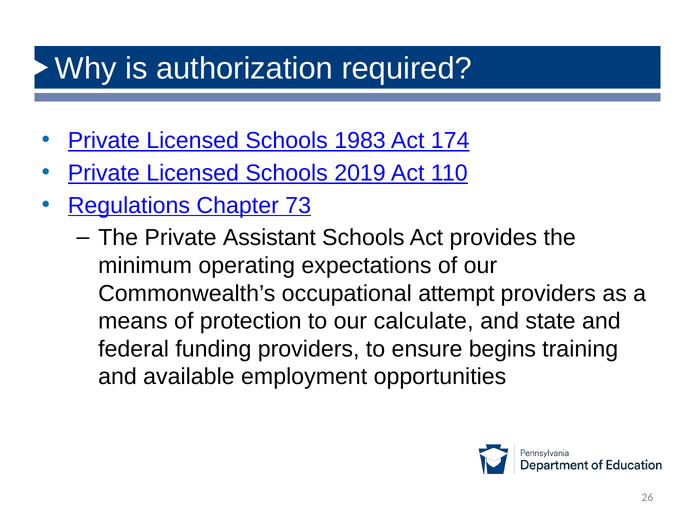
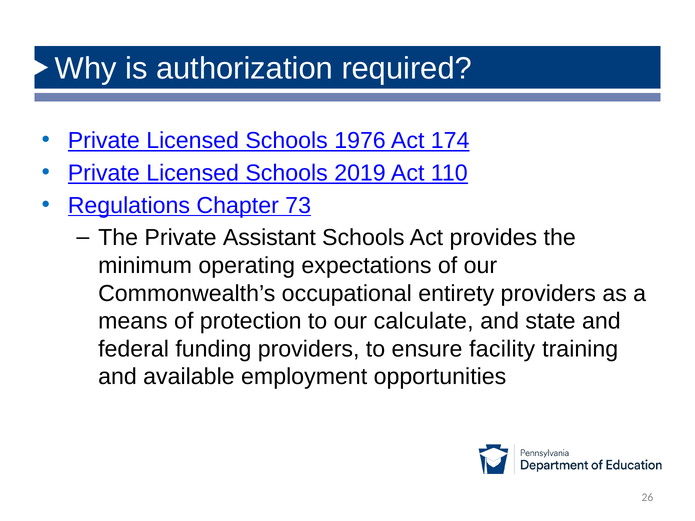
1983: 1983 -> 1976
attempt: attempt -> entirety
begins: begins -> facility
